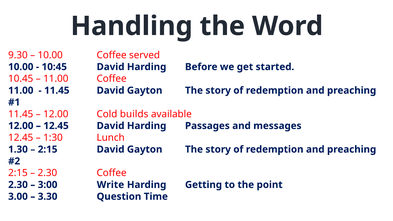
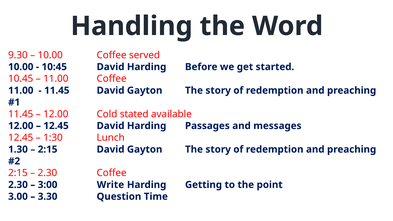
builds: builds -> stated
